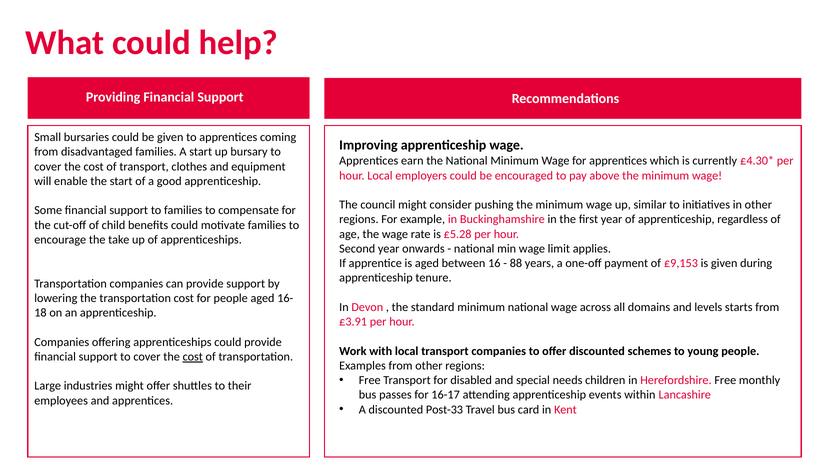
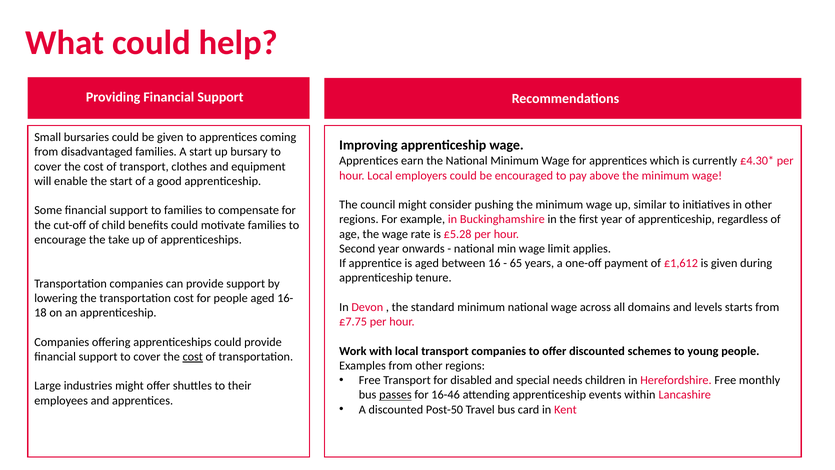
88: 88 -> 65
£9,153: £9,153 -> £1,612
£3.91: £3.91 -> £7.75
passes underline: none -> present
16-17: 16-17 -> 16-46
Post-33: Post-33 -> Post-50
